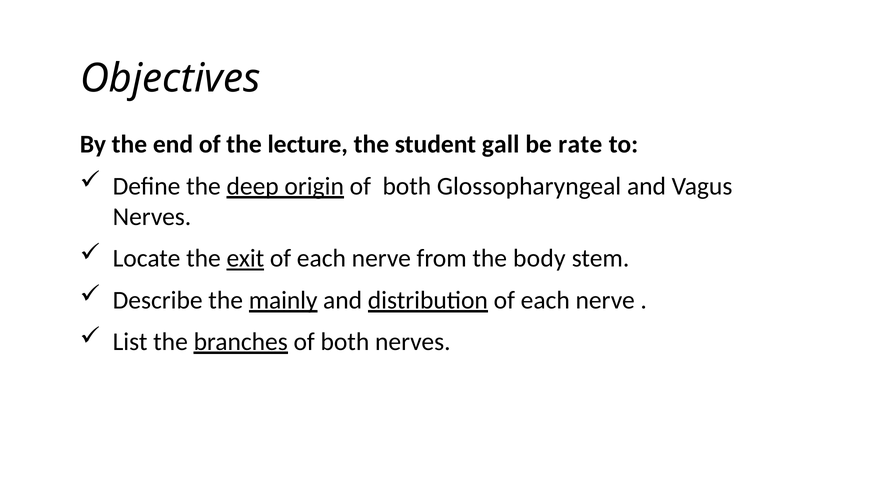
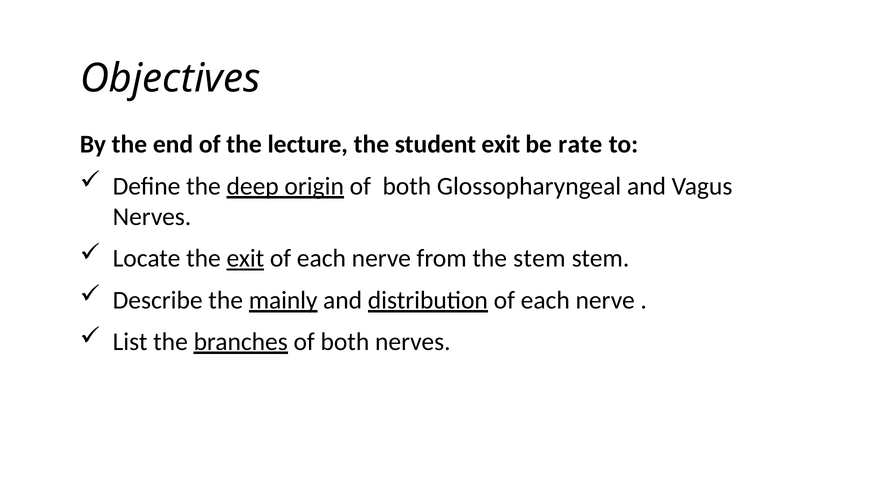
student gall: gall -> exit
the body: body -> stem
